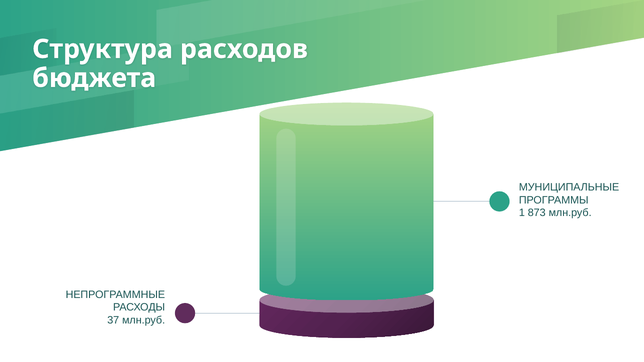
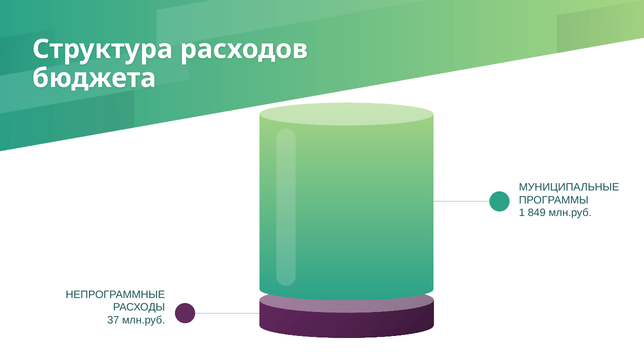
873: 873 -> 849
